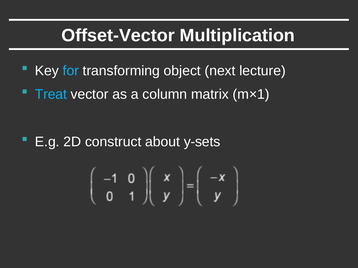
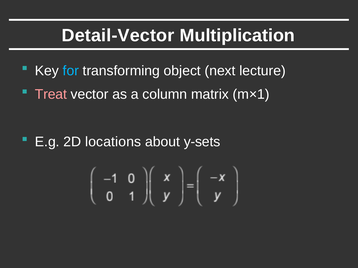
Offset-Vector: Offset-Vector -> Detail-Vector
Treat colour: light blue -> pink
construct: construct -> locations
